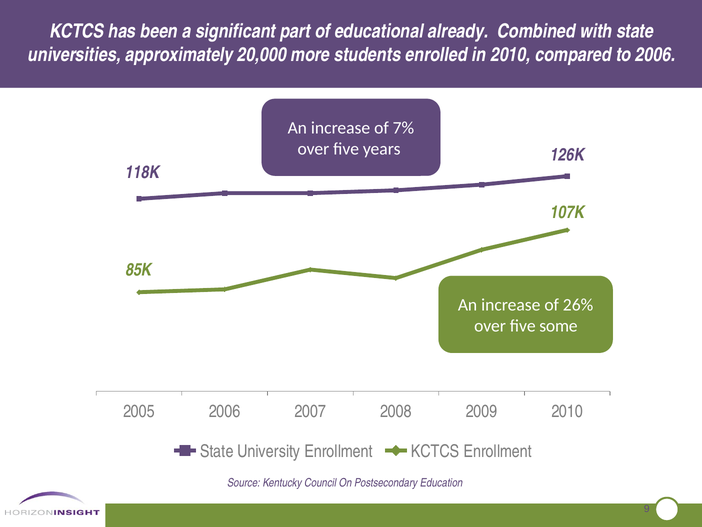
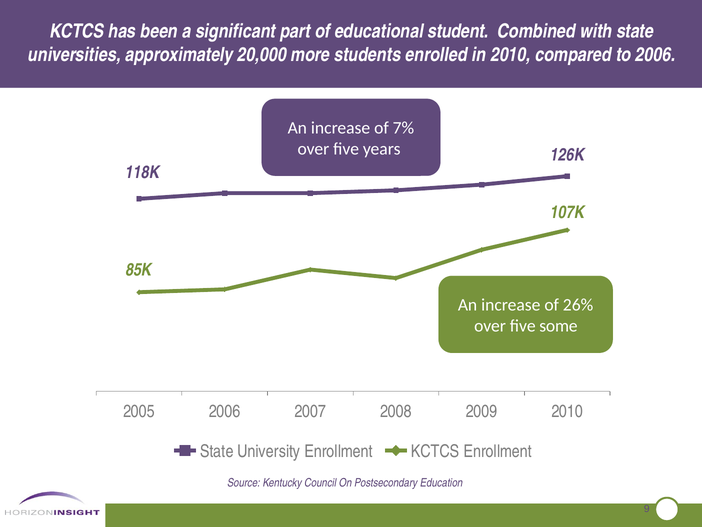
already: already -> student
